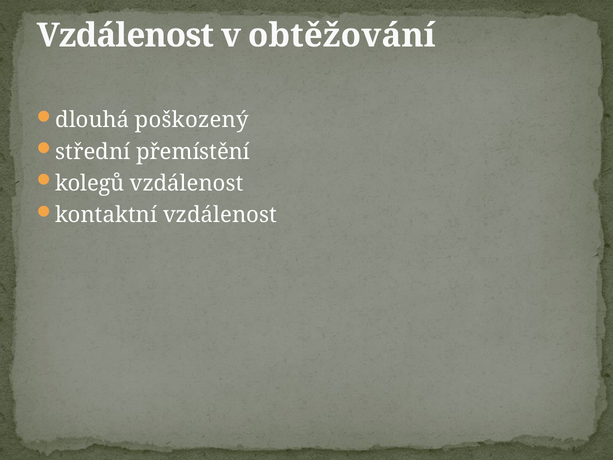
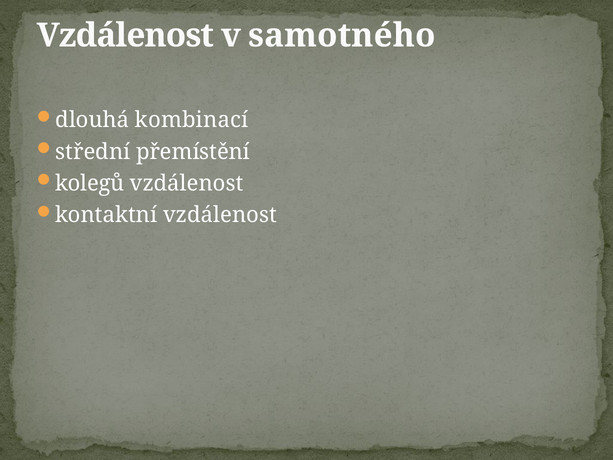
obtěžování: obtěžování -> samotného
poškozený: poškozený -> kombinací
